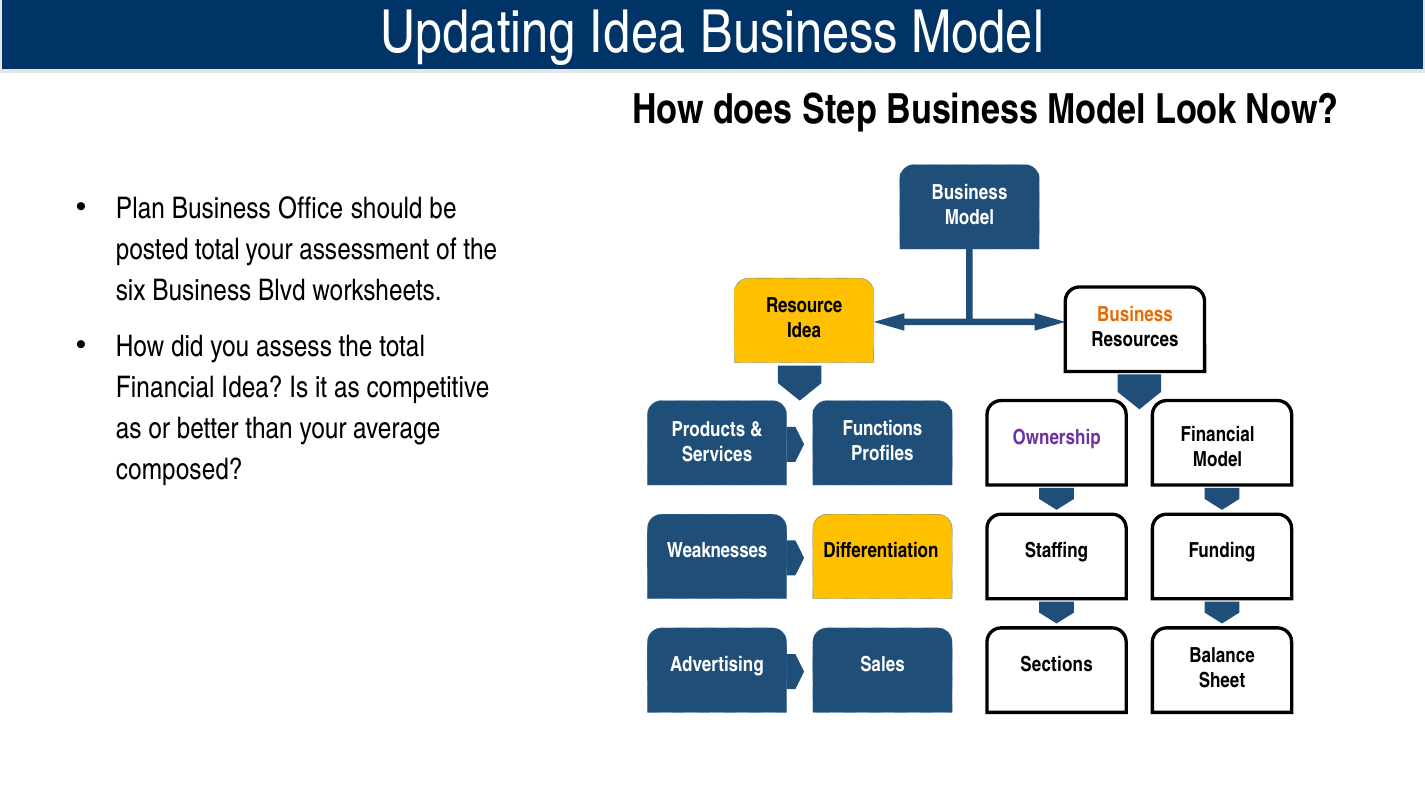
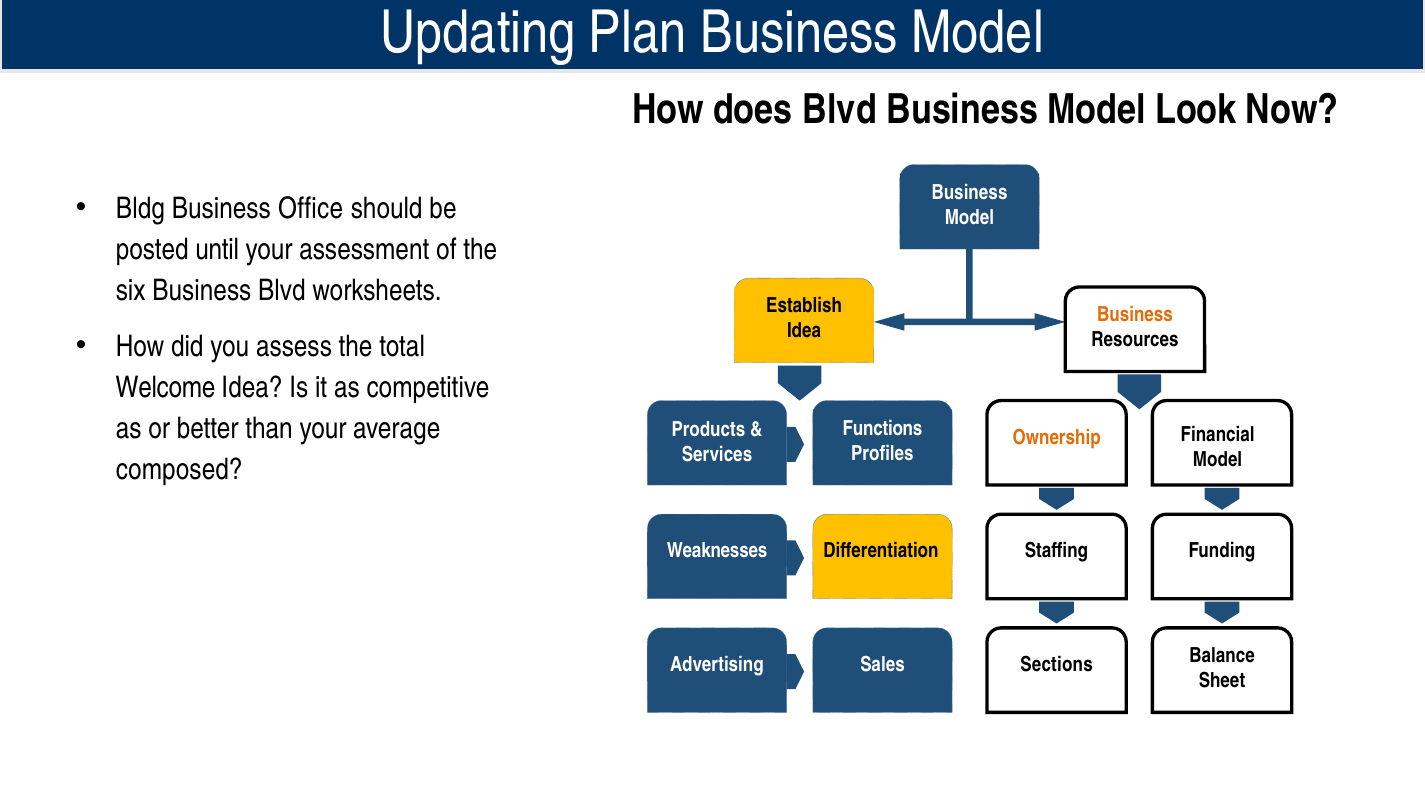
Updating Idea: Idea -> Plan
does Step: Step -> Blvd
Plan: Plan -> Bldg
posted total: total -> until
Resource: Resource -> Establish
Financial at (165, 388): Financial -> Welcome
Ownership colour: purple -> orange
